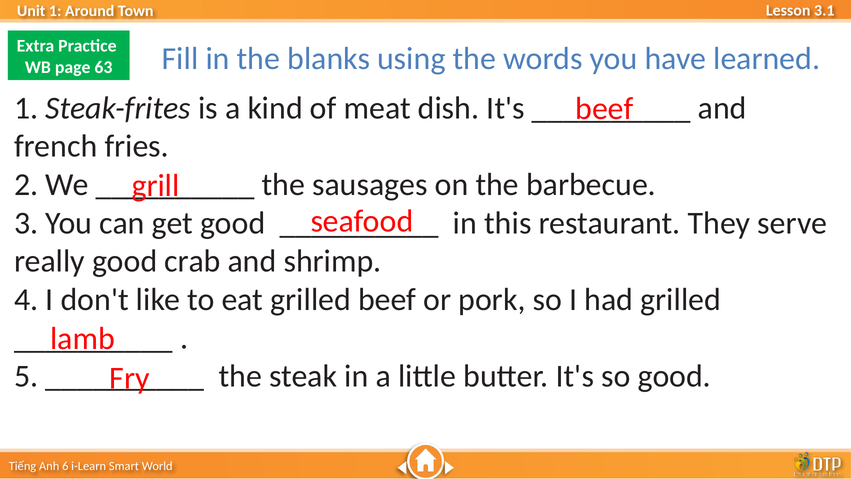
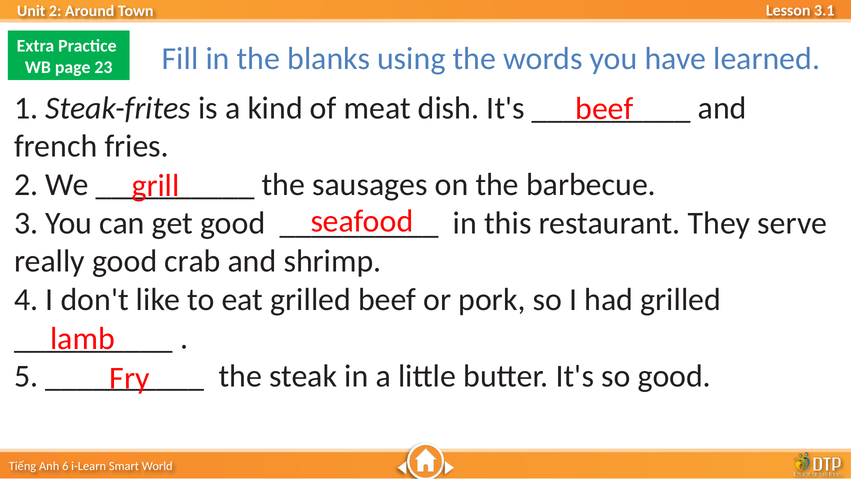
1 at (55, 11): 1 -> 2
63: 63 -> 23
